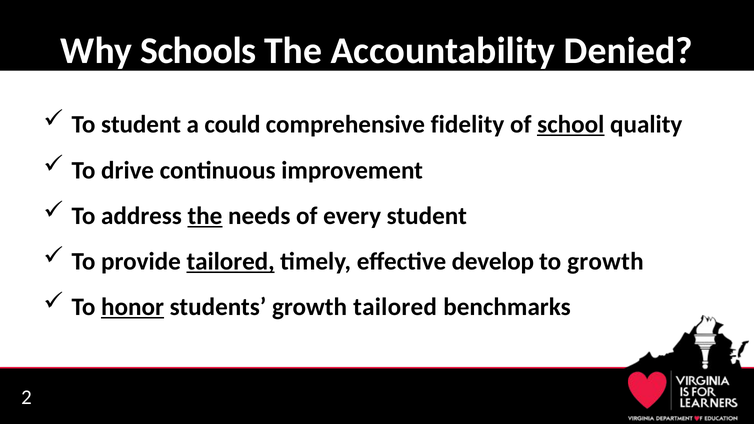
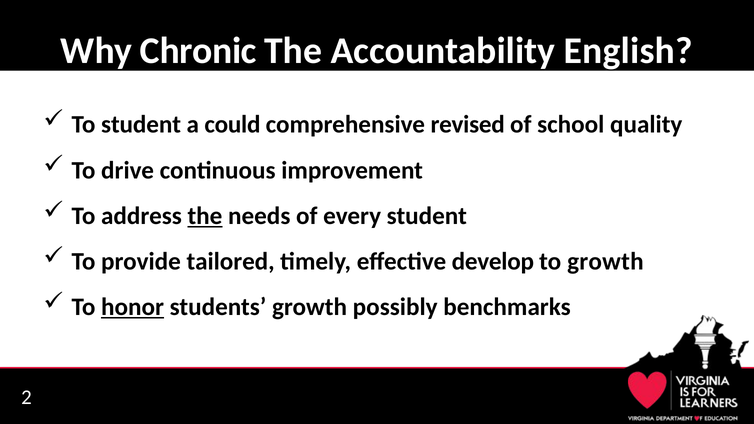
Schools: Schools -> Chronic
Denied: Denied -> English
fidelity: fidelity -> revised
school underline: present -> none
tailored at (231, 262) underline: present -> none
growth tailored: tailored -> possibly
